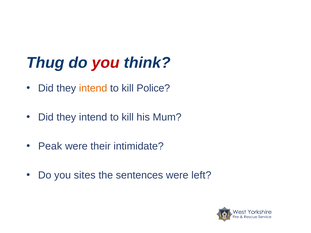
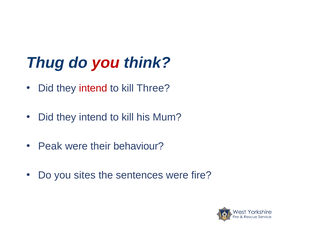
intend at (93, 88) colour: orange -> red
Police: Police -> Three
intimidate: intimidate -> behaviour
left: left -> fire
